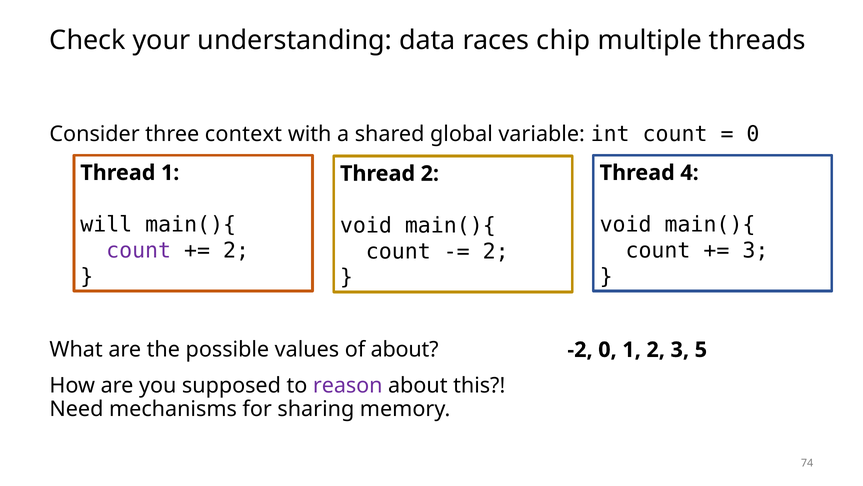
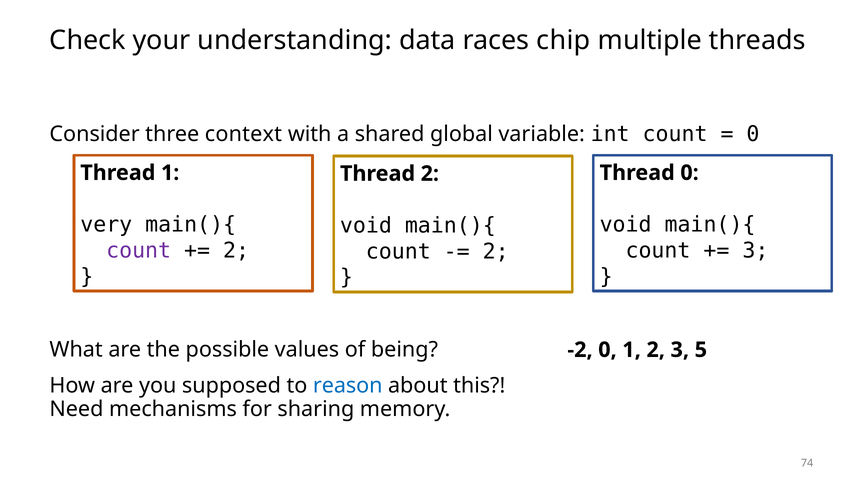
Thread 4: 4 -> 0
will: will -> very
of about: about -> being
reason colour: purple -> blue
